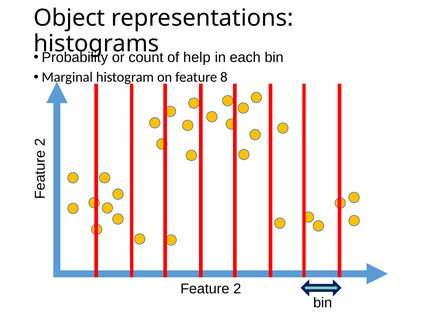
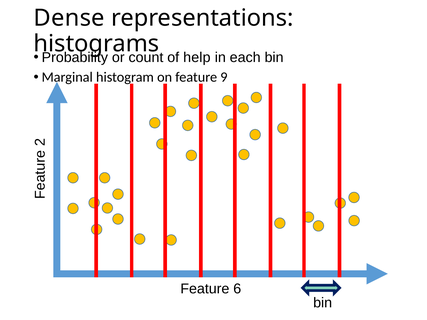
Object: Object -> Dense
8: 8 -> 9
Feature 2: 2 -> 6
